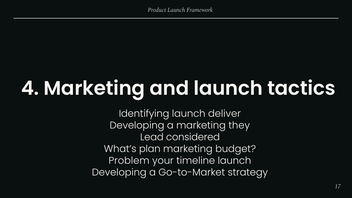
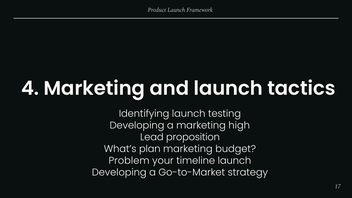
deliver: deliver -> testing
they: they -> high
considered: considered -> proposition
